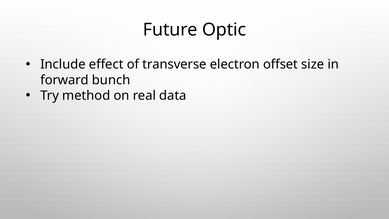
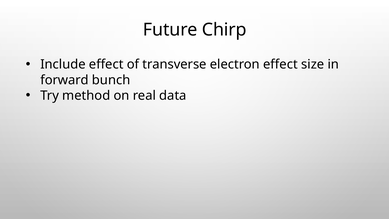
Optic: Optic -> Chirp
electron offset: offset -> effect
